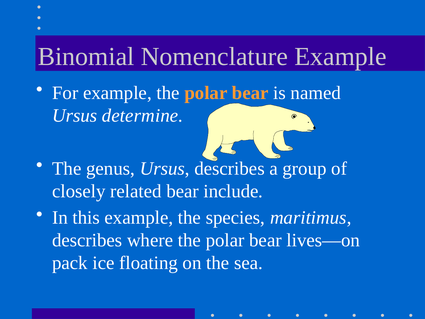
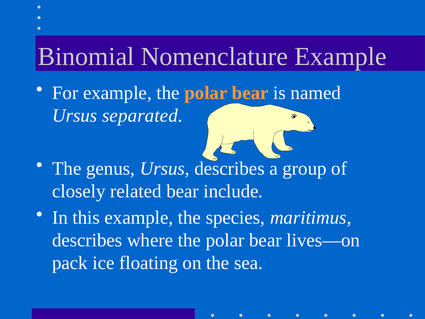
determine: determine -> separated
